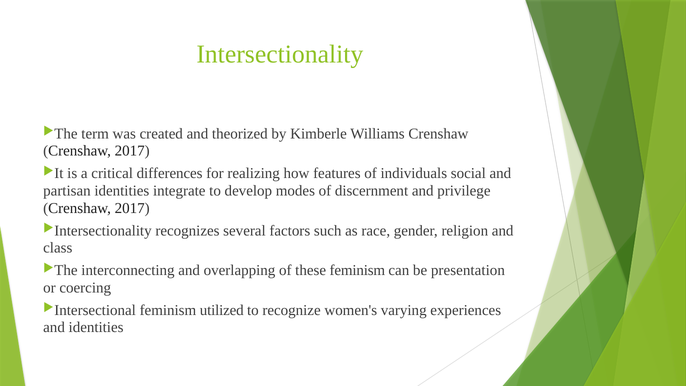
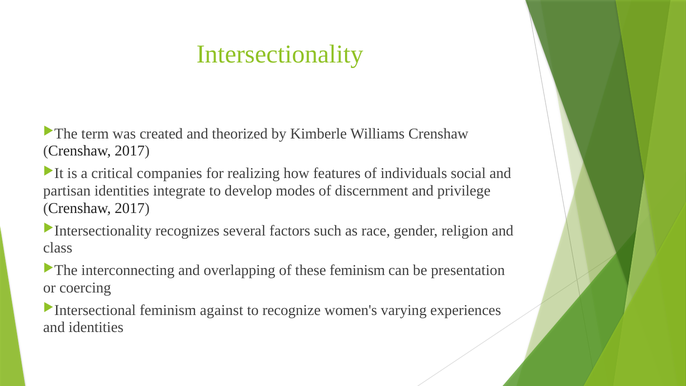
differences: differences -> companies
utilized: utilized -> against
